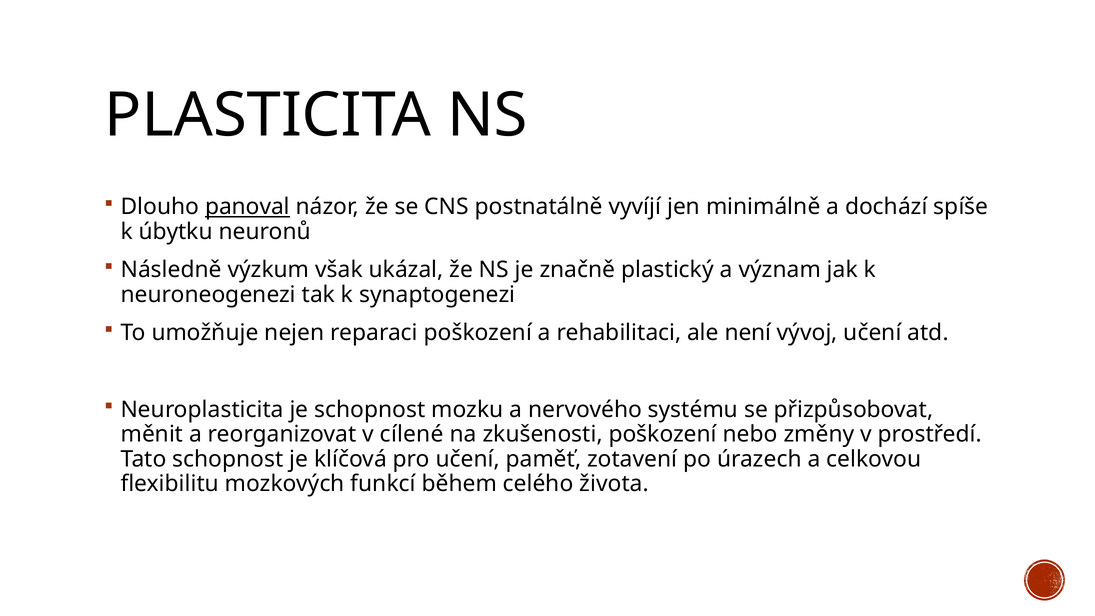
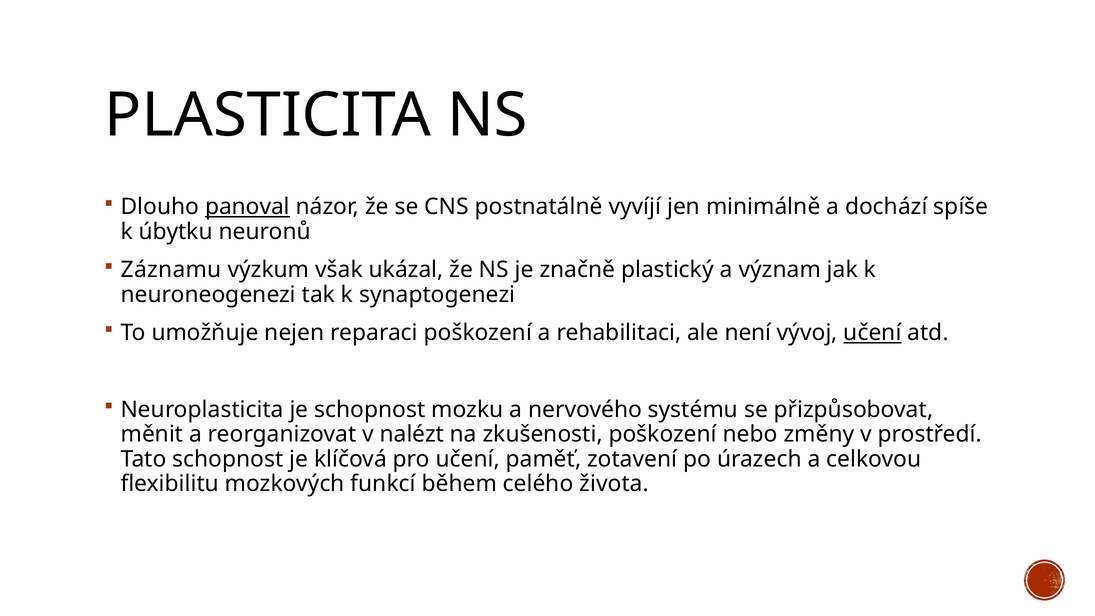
Následně: Následně -> Záznamu
učení at (872, 333) underline: none -> present
cílené: cílené -> nalézt
